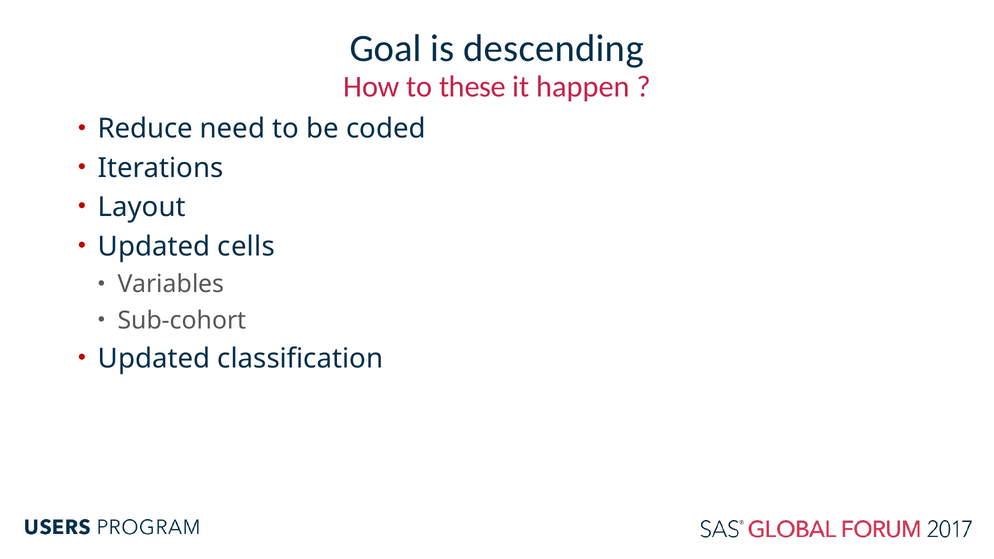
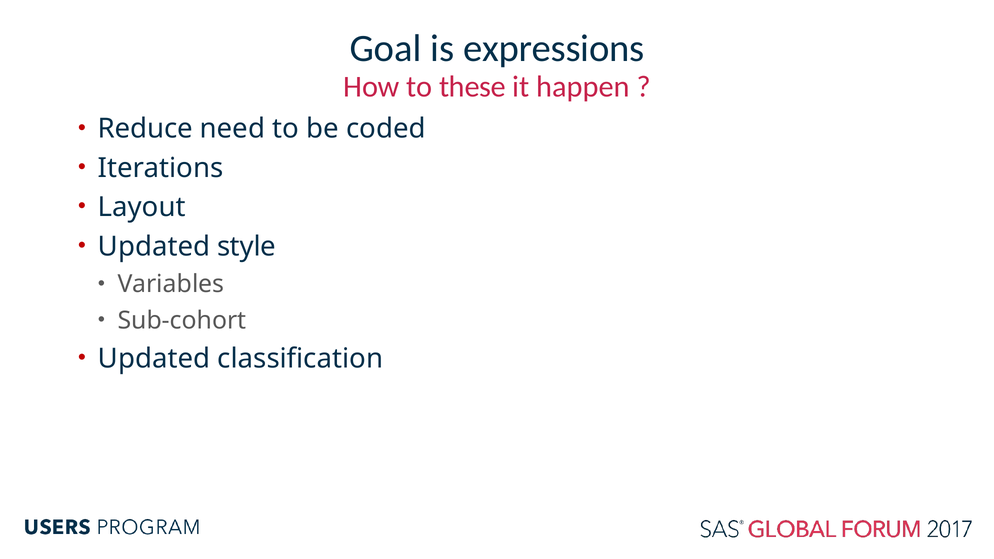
descending: descending -> expressions
cells: cells -> style
